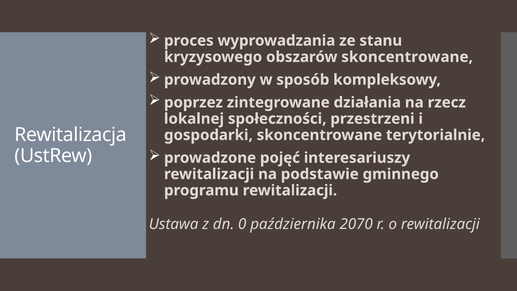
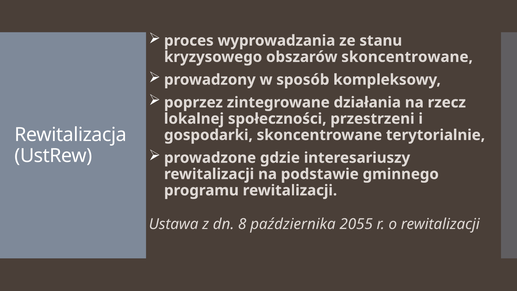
pojęć: pojęć -> gdzie
0: 0 -> 8
2070: 2070 -> 2055
